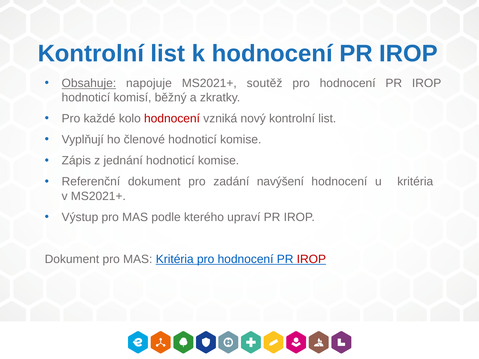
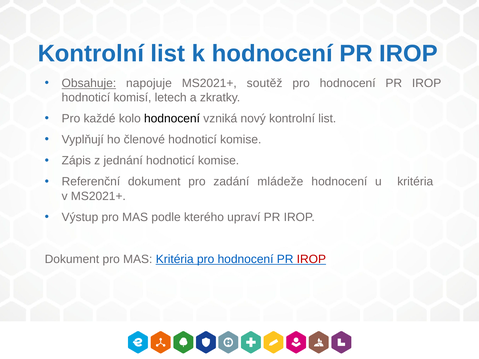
běžný: běžný -> letech
hodnocení at (172, 119) colour: red -> black
navýšení: navýšení -> mládeže
